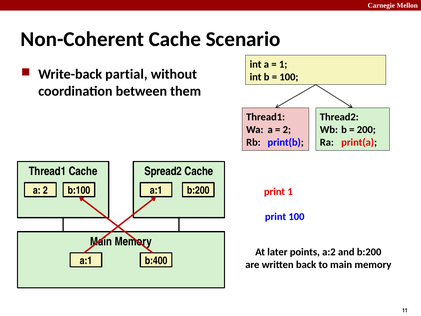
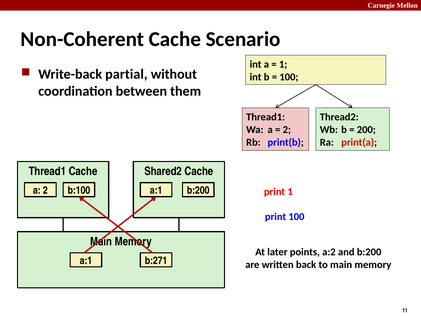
Spread2: Spread2 -> Shared2
b:400: b:400 -> b:271
